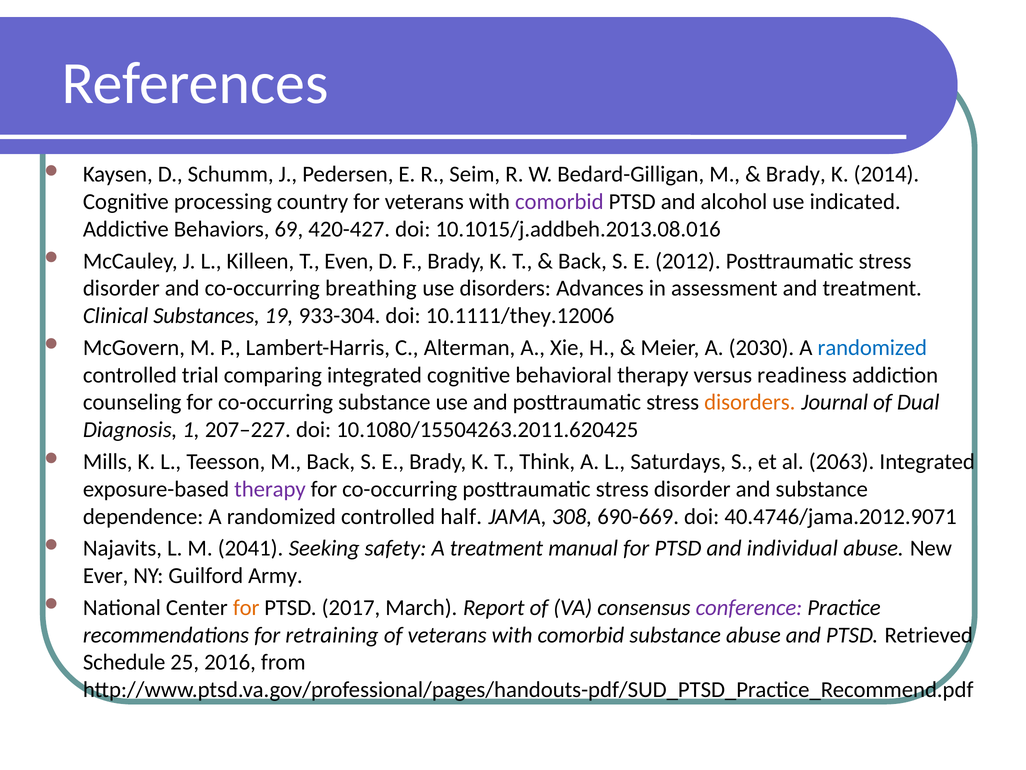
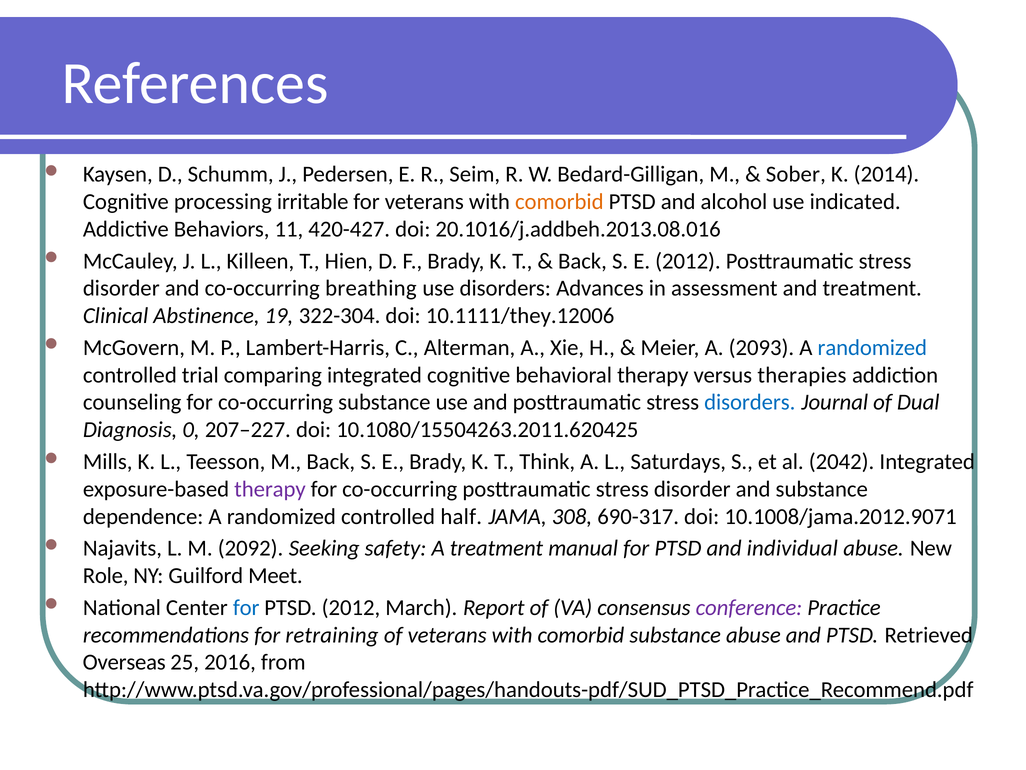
Brady at (796, 174): Brady -> Sober
country: country -> irritable
comorbid at (559, 202) colour: purple -> orange
69: 69 -> 11
10.1015/j.addbeh.2013.08.016: 10.1015/j.addbeh.2013.08.016 -> 20.1016/j.addbeh.2013.08.016
Even: Even -> Hien
Substances: Substances -> Abstinence
933-304: 933-304 -> 322-304
2030: 2030 -> 2093
readiness: readiness -> therapies
disorders at (750, 402) colour: orange -> blue
1: 1 -> 0
2063: 2063 -> 2042
690-669: 690-669 -> 690-317
40.4746/jama.2012.9071: 40.4746/jama.2012.9071 -> 10.1008/jama.2012.9071
2041: 2041 -> 2092
Ever: Ever -> Role
Army: Army -> Meet
for at (246, 607) colour: orange -> blue
PTSD 2017: 2017 -> 2012
Schedule: Schedule -> Overseas
